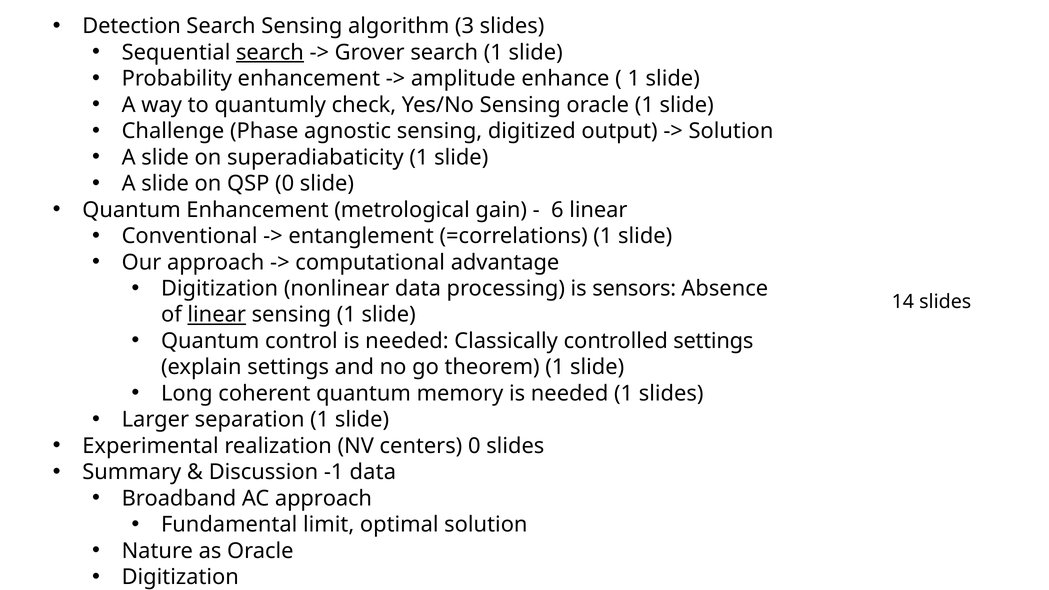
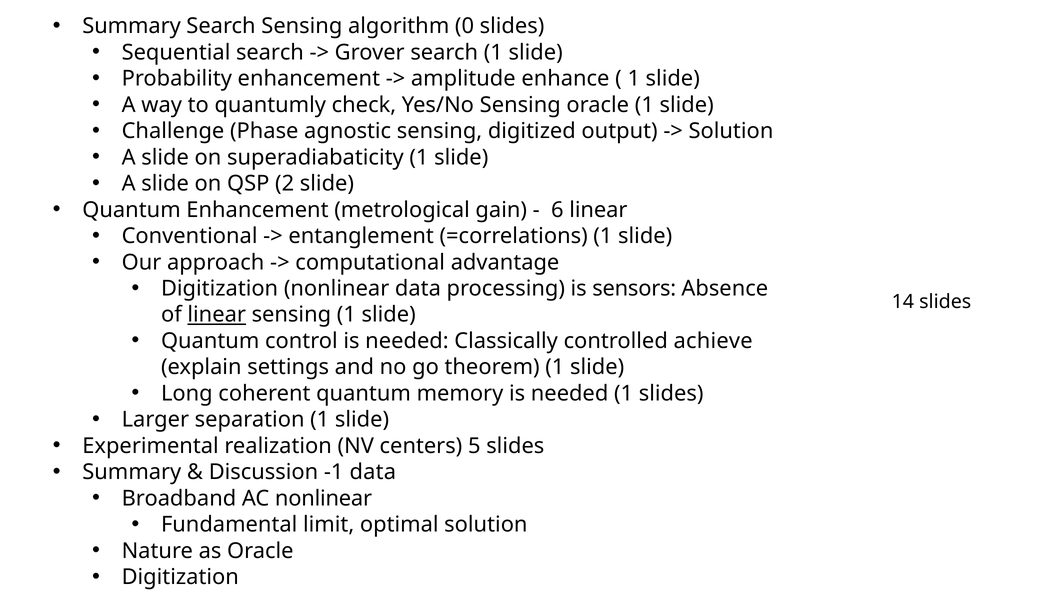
Detection at (132, 26): Detection -> Summary
3: 3 -> 0
search at (270, 52) underline: present -> none
QSP 0: 0 -> 2
controlled settings: settings -> achieve
centers 0: 0 -> 5
AC approach: approach -> nonlinear
